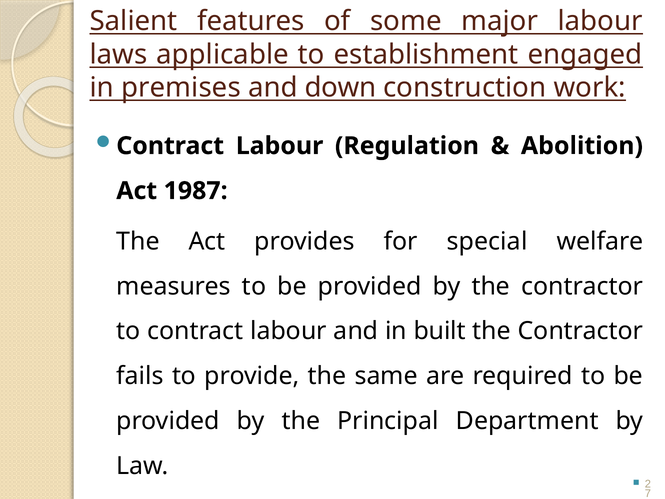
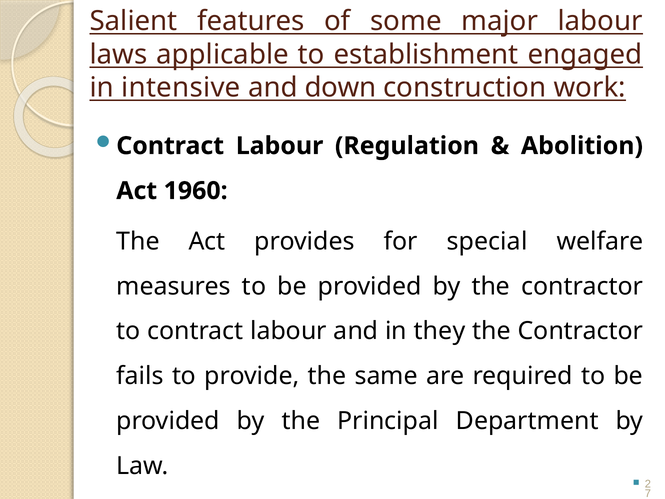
premises: premises -> intensive
1987: 1987 -> 1960
built: built -> they
